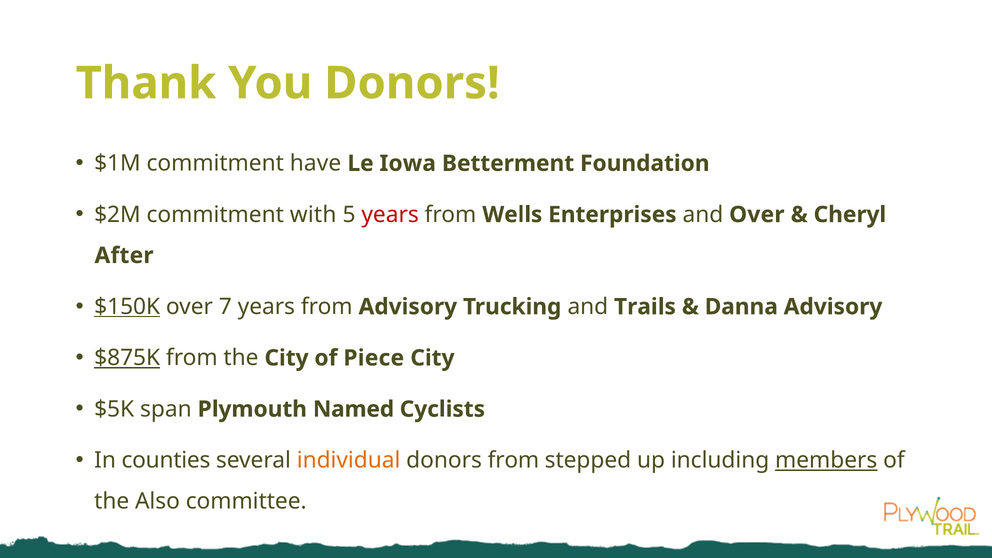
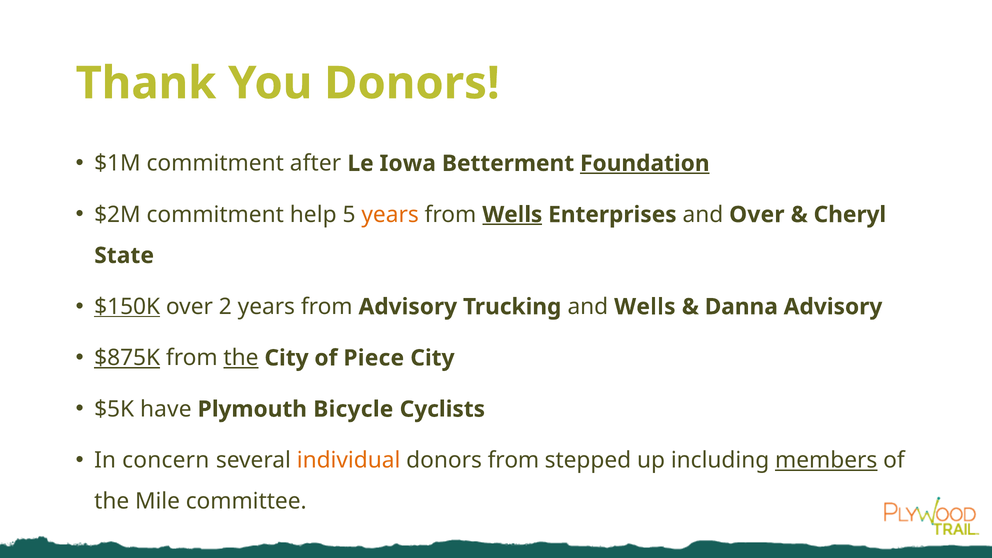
have: have -> after
Foundation underline: none -> present
with: with -> help
years at (390, 215) colour: red -> orange
Wells at (512, 215) underline: none -> present
After: After -> State
7: 7 -> 2
and Trails: Trails -> Wells
the at (241, 358) underline: none -> present
span: span -> have
Named: Named -> Bicycle
counties: counties -> concern
Also: Also -> Mile
